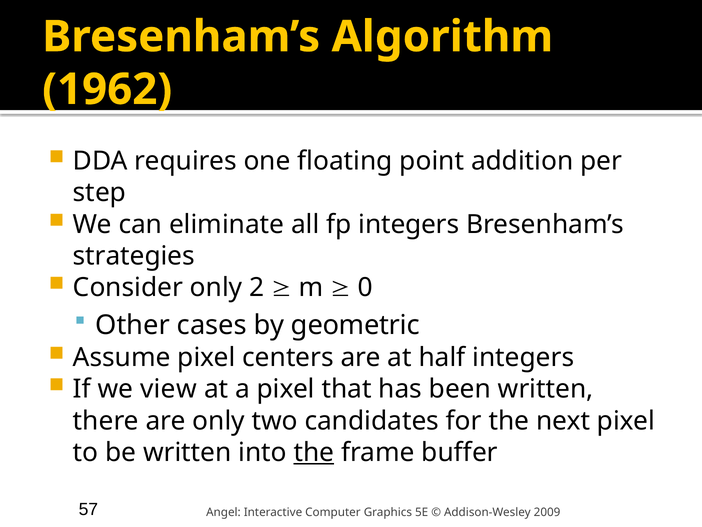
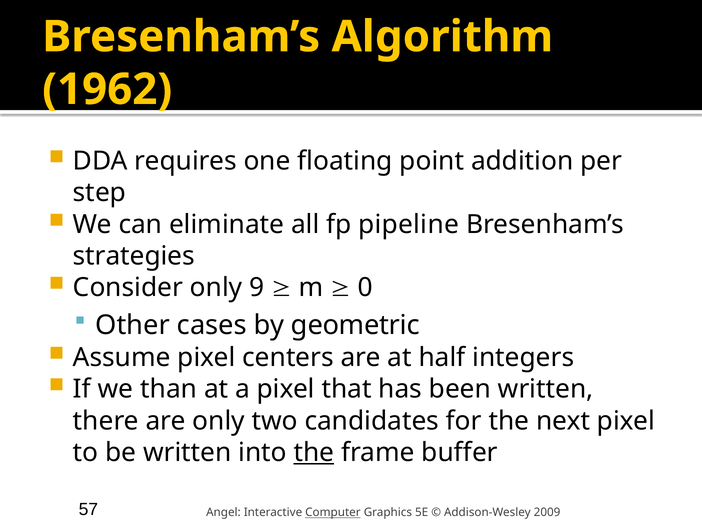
fp integers: integers -> pipeline
2: 2 -> 9
view: view -> than
Computer underline: none -> present
